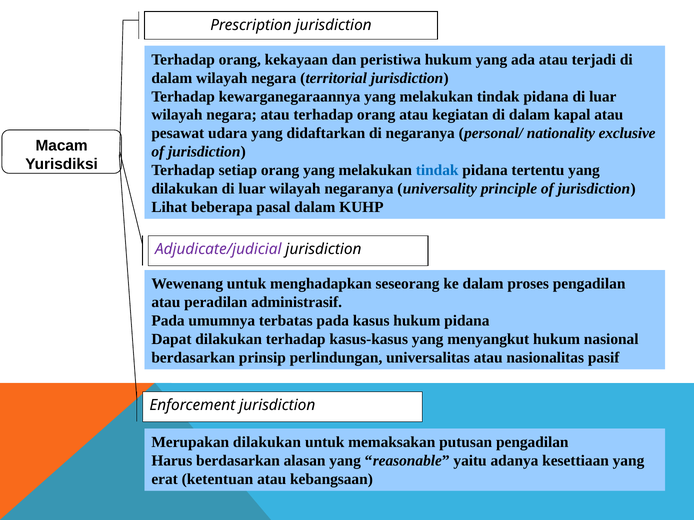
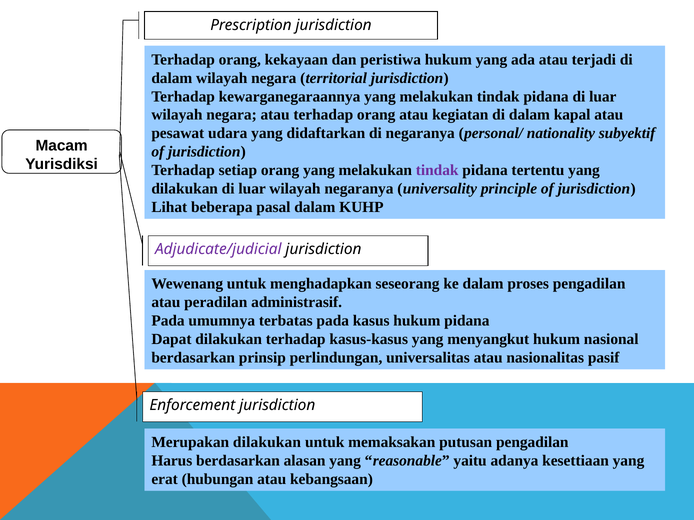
exclusive: exclusive -> subyektif
tindak at (437, 171) colour: blue -> purple
ketentuan: ketentuan -> hubungan
